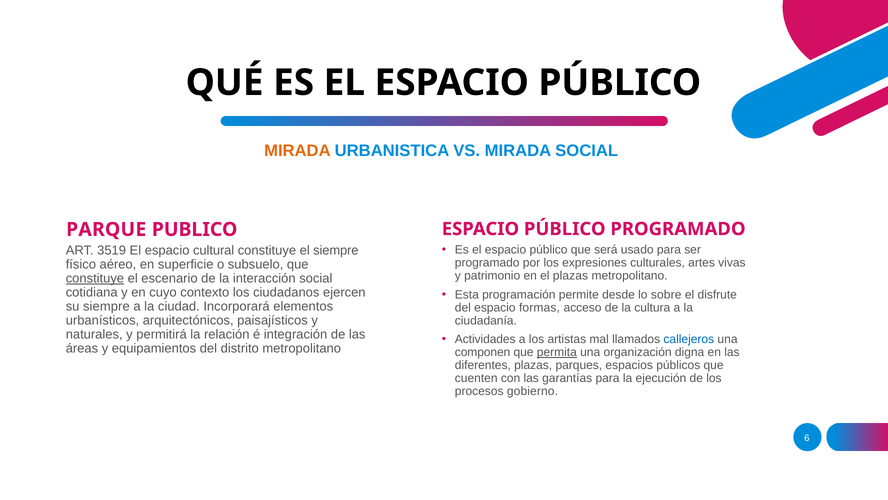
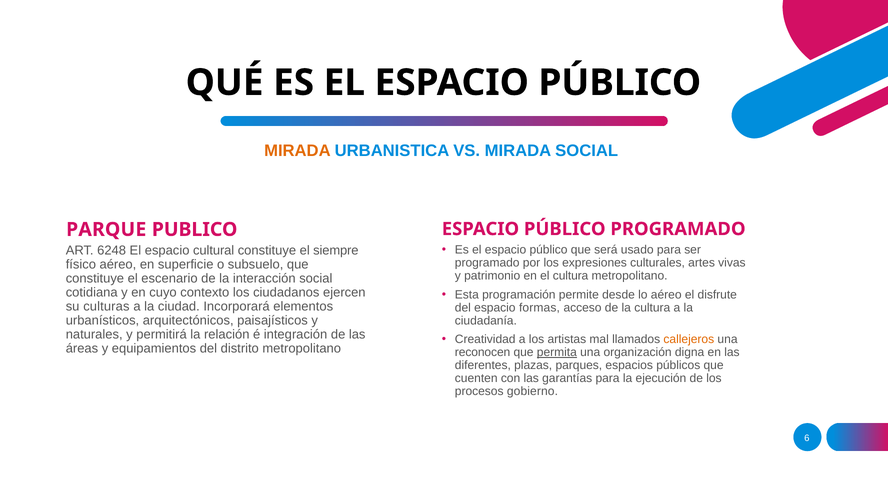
3519: 3519 -> 6248
el plazas: plazas -> cultura
constituye at (95, 278) underline: present -> none
lo sobre: sobre -> aéreo
su siempre: siempre -> culturas
Actividades: Actividades -> Creatividad
callejeros colour: blue -> orange
componen: componen -> reconocen
